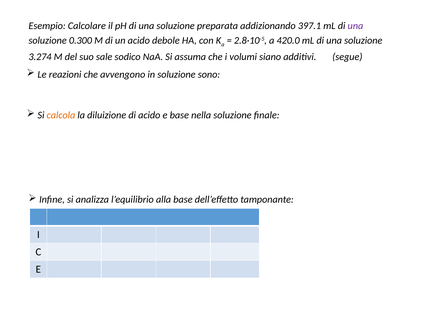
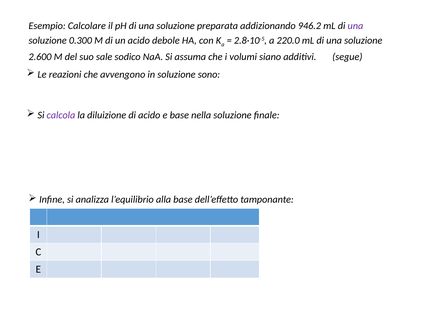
397.1: 397.1 -> 946.2
420.0: 420.0 -> 220.0
3.274: 3.274 -> 2.600
calcola colour: orange -> purple
